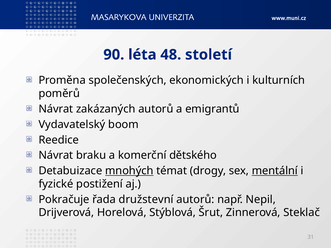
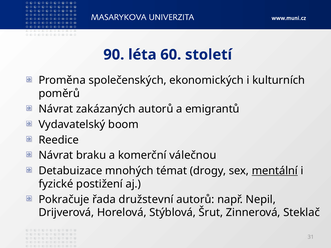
48: 48 -> 60
dětského: dětského -> válečnou
mnohých underline: present -> none
